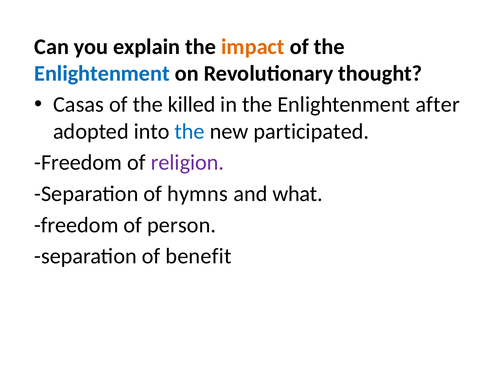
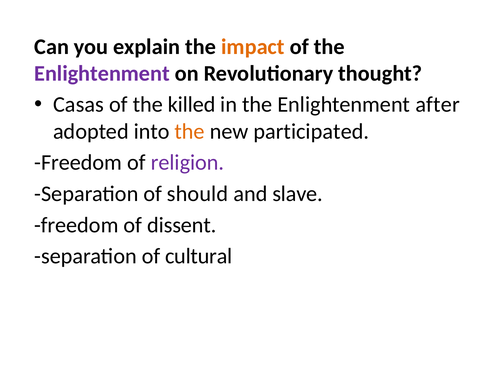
Enlightenment at (102, 73) colour: blue -> purple
the at (190, 131) colour: blue -> orange
hymns: hymns -> should
what: what -> slave
person: person -> dissent
benefit: benefit -> cultural
